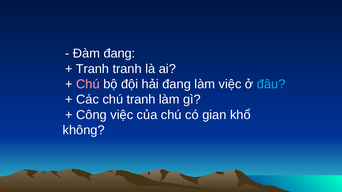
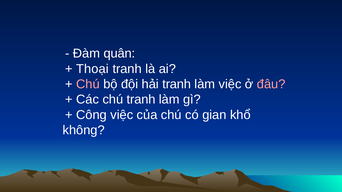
Đàm đang: đang -> quân
Tranh at (93, 69): Tranh -> Thoại
hải đang: đang -> tranh
đâu colour: light blue -> pink
